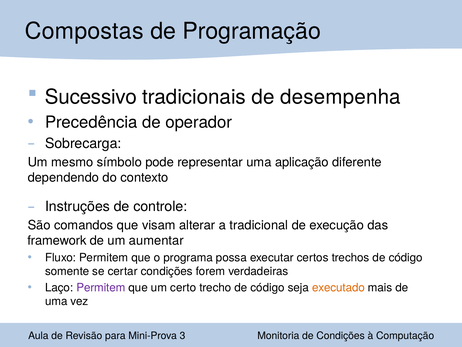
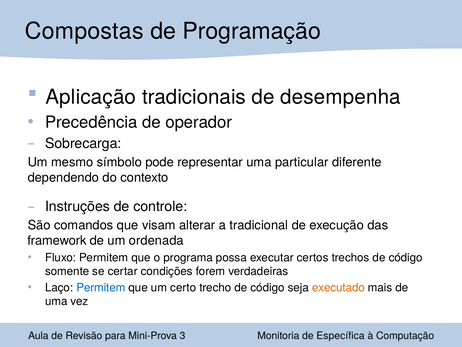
Sucessivo: Sucessivo -> Aplicação
aplicação: aplicação -> particular
aumentar: aumentar -> ordenada
Permitem at (101, 287) colour: purple -> blue
de Condições: Condições -> Específica
